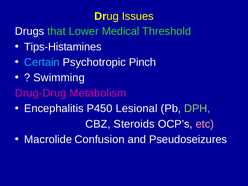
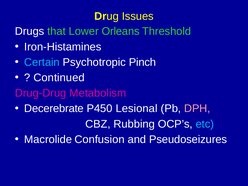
Medical: Medical -> Orleans
Tips-Histamines: Tips-Histamines -> Iron-Histamines
Swimming: Swimming -> Continued
Encephalitis: Encephalitis -> Decerebrate
DPH colour: light green -> pink
Steroids: Steroids -> Rubbing
etc colour: pink -> light blue
